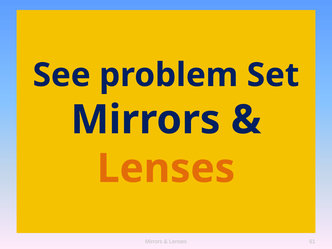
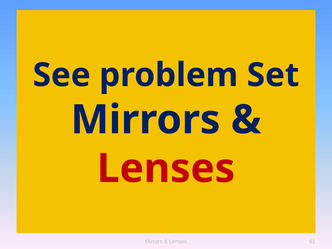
Lenses at (166, 169) colour: orange -> red
